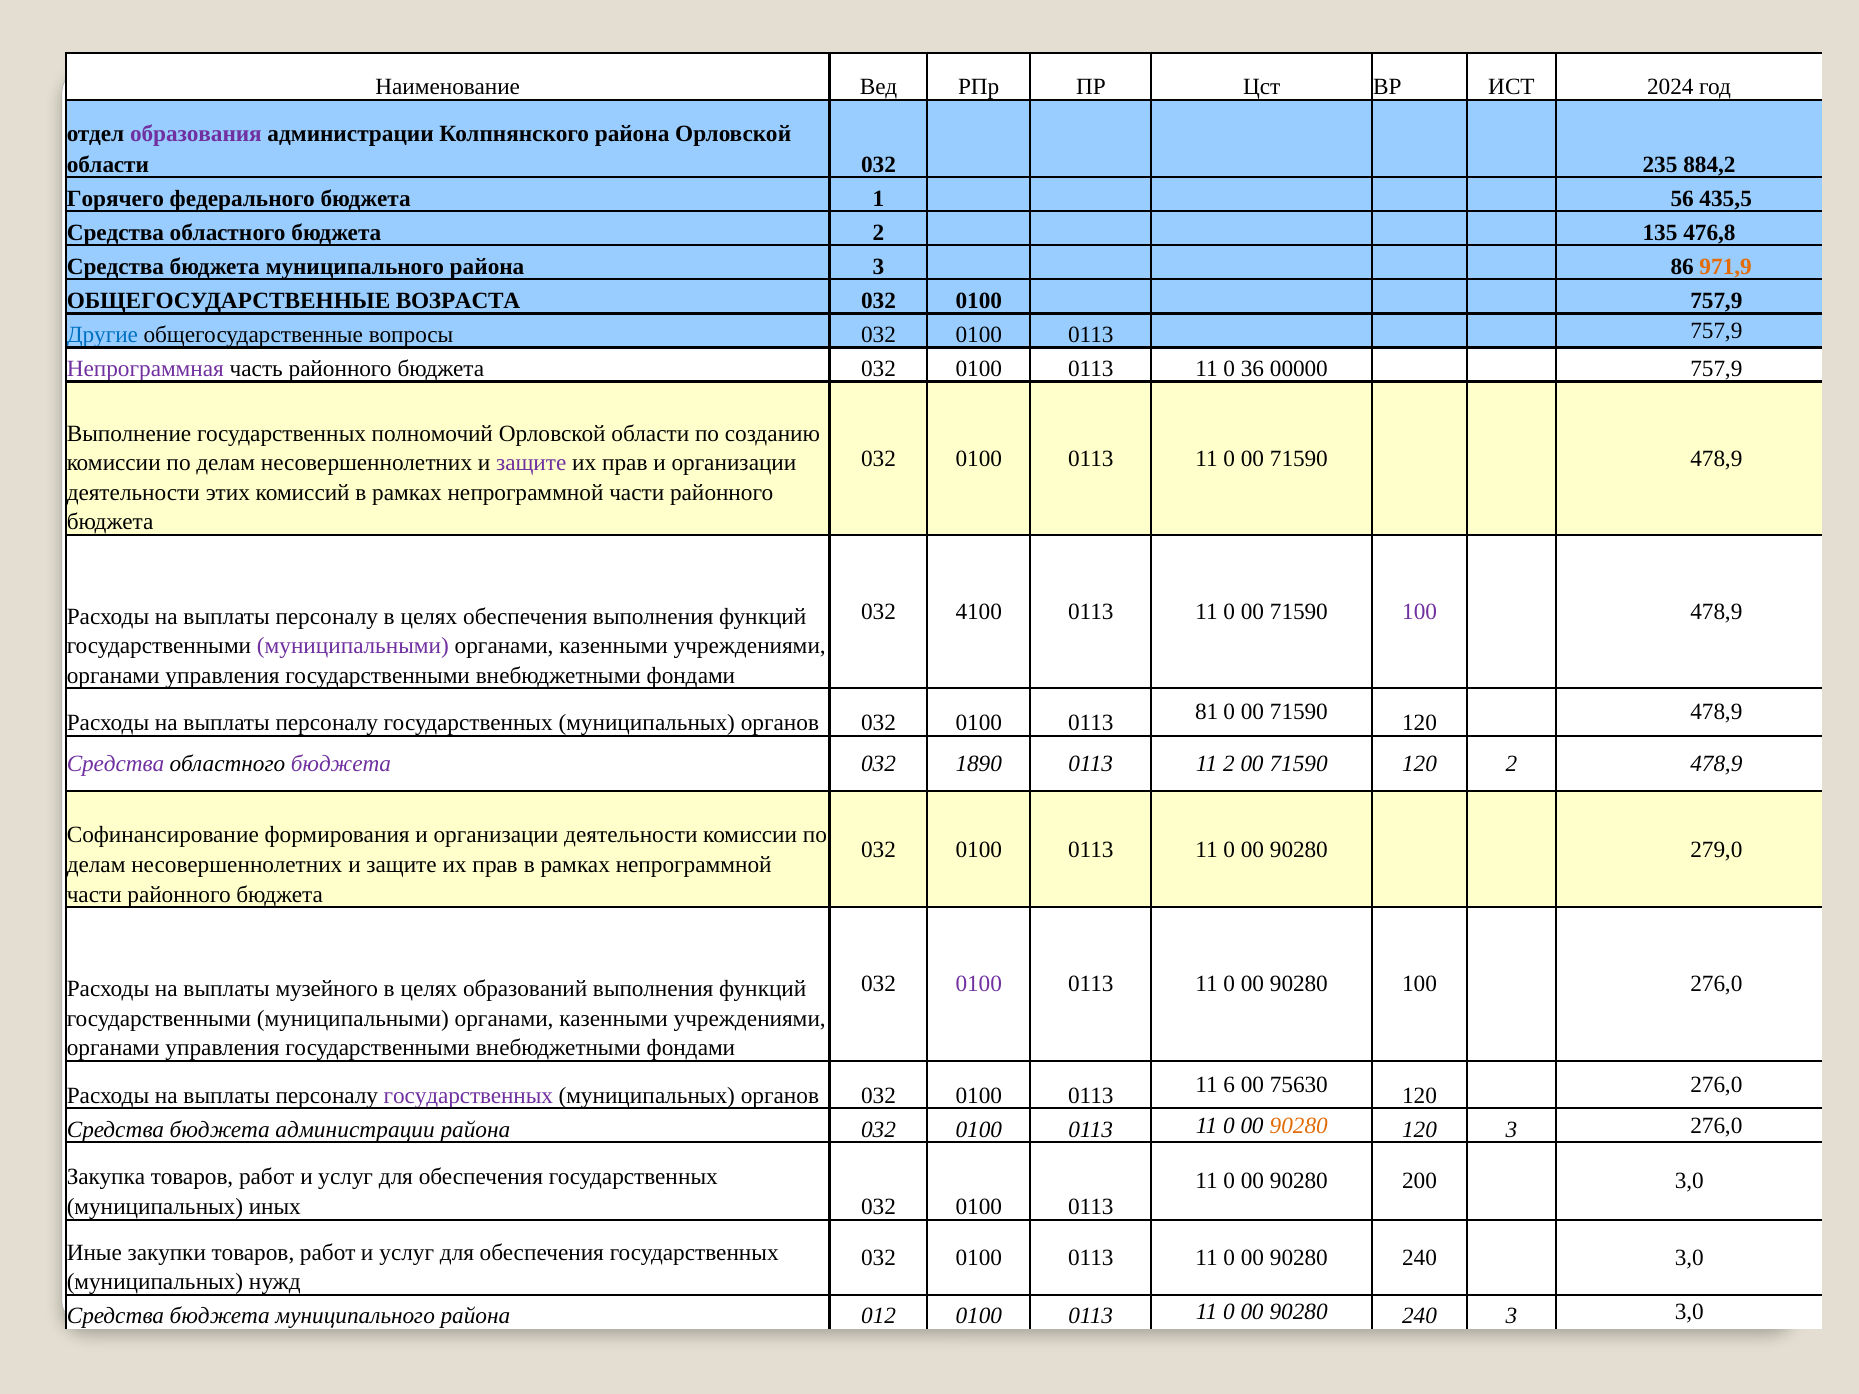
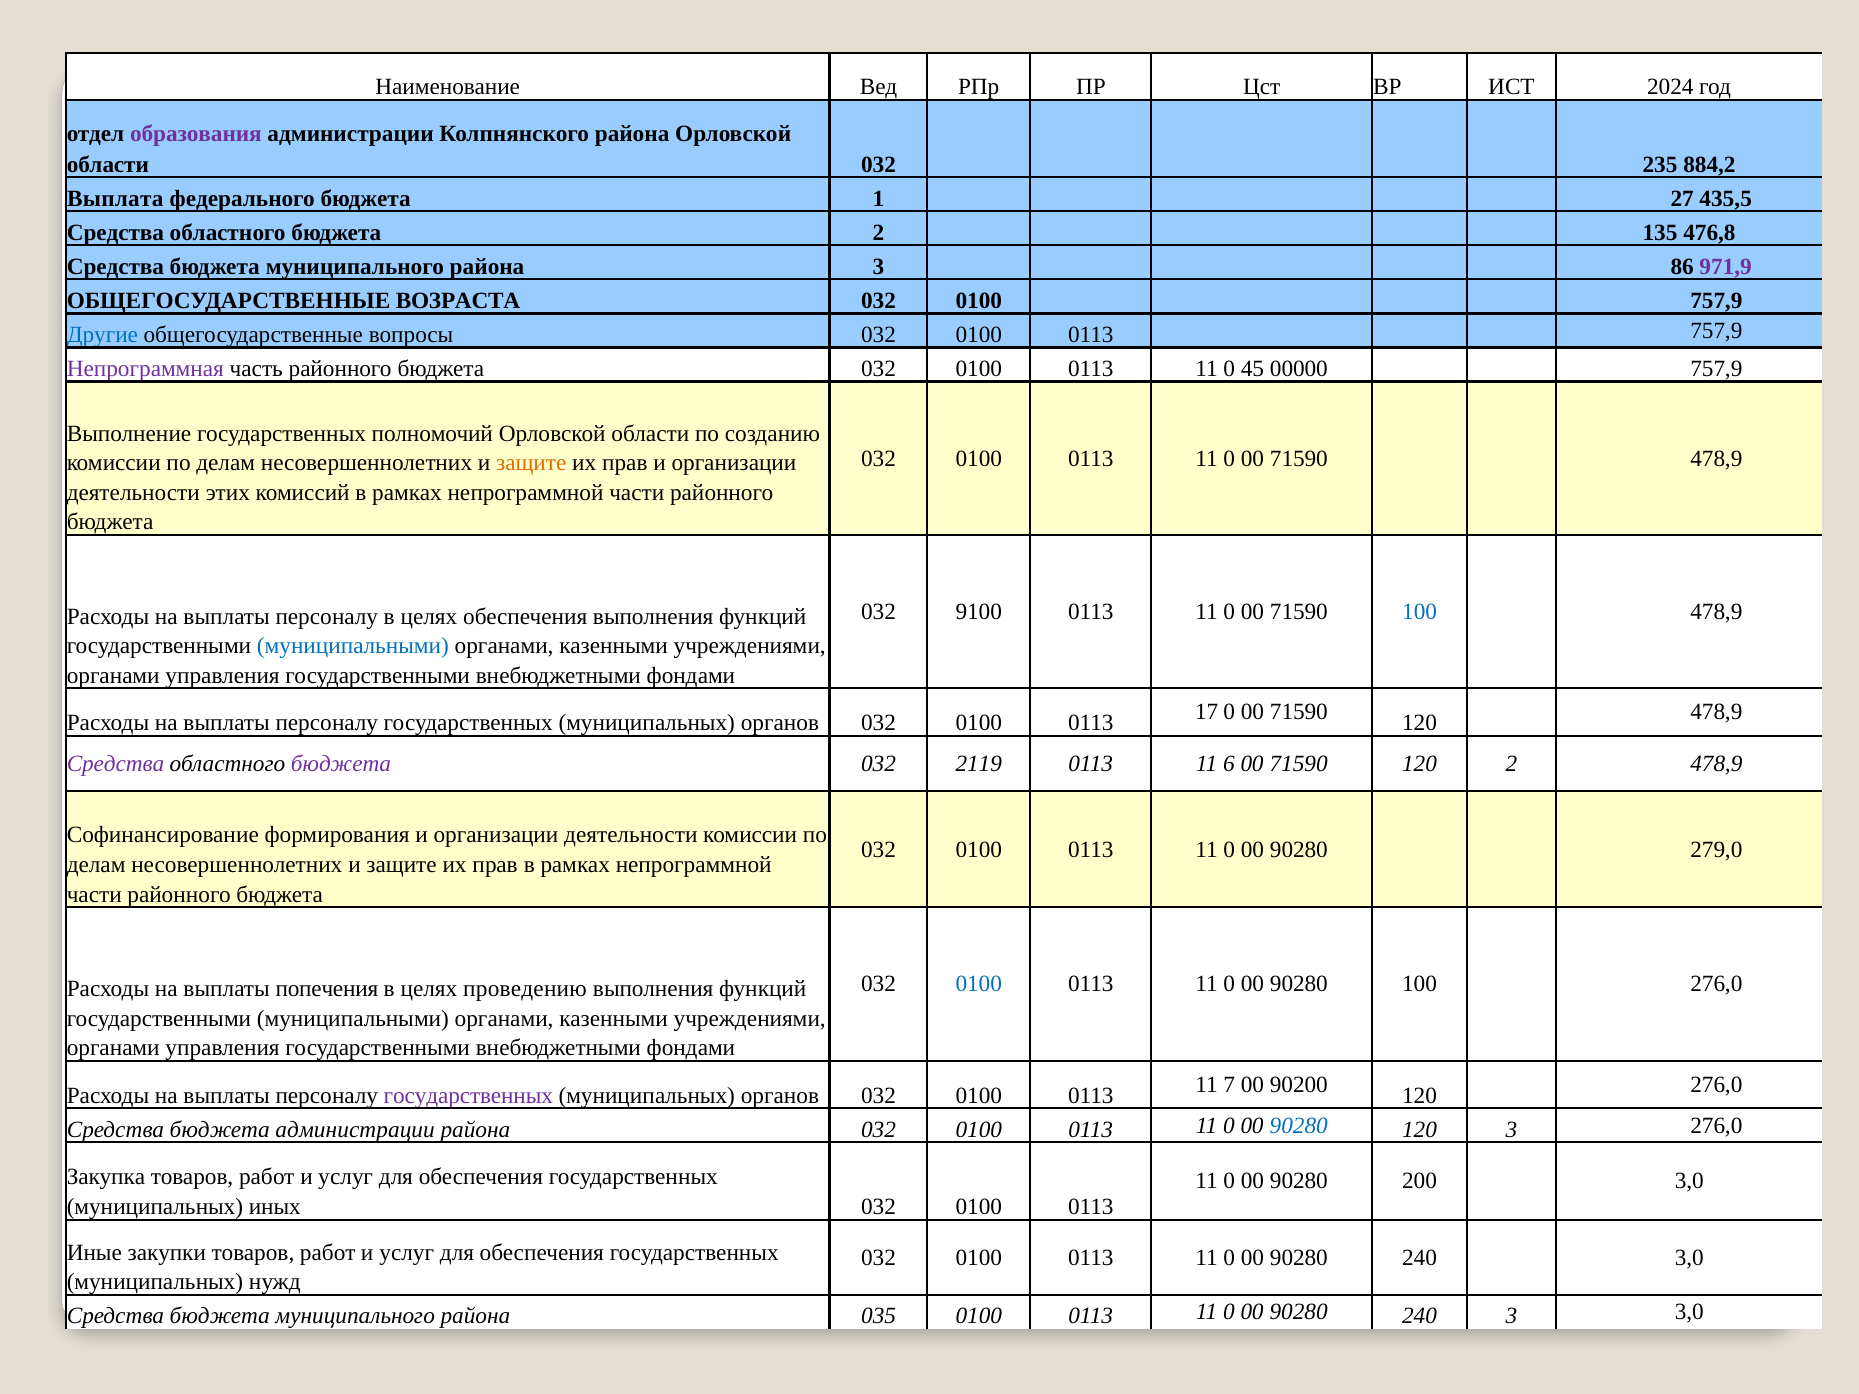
Горячего: Горячего -> Выплата
56: 56 -> 27
971,9 colour: orange -> purple
36: 36 -> 45
защите at (531, 463) colour: purple -> orange
4100: 4100 -> 9100
100 at (1420, 612) colour: purple -> blue
муниципальными at (353, 646) colour: purple -> blue
81: 81 -> 17
1890: 1890 -> 2119
11 2: 2 -> 6
0100 at (979, 984) colour: purple -> blue
музейного: музейного -> попечения
образований: образований -> проведению
6: 6 -> 7
75630: 75630 -> 90200
90280 at (1299, 1126) colour: orange -> blue
012: 012 -> 035
